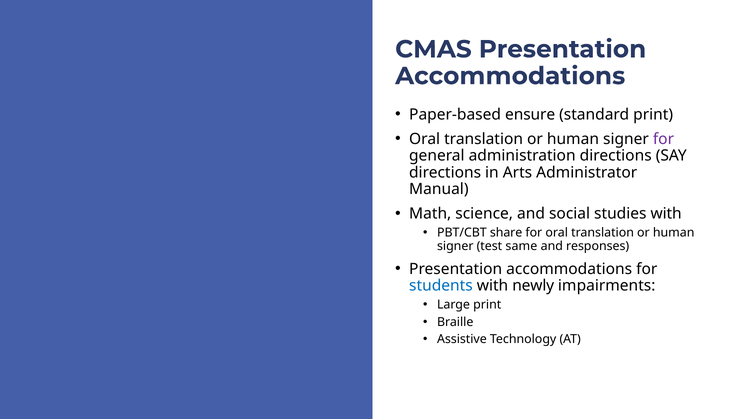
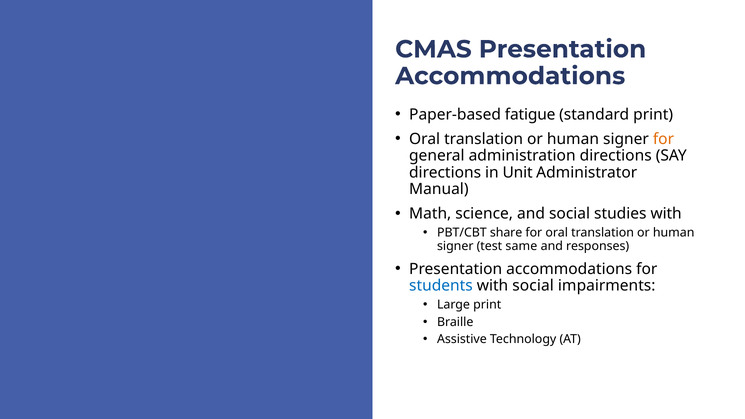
ensure: ensure -> fatigue
for at (663, 139) colour: purple -> orange
Arts: Arts -> Unit
with newly: newly -> social
